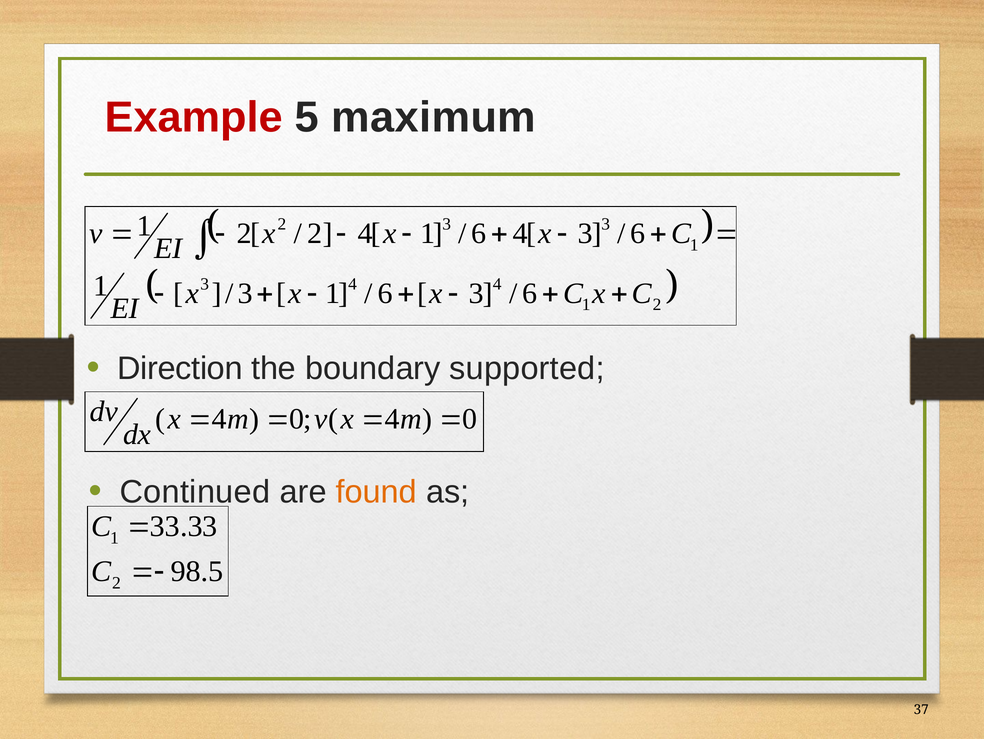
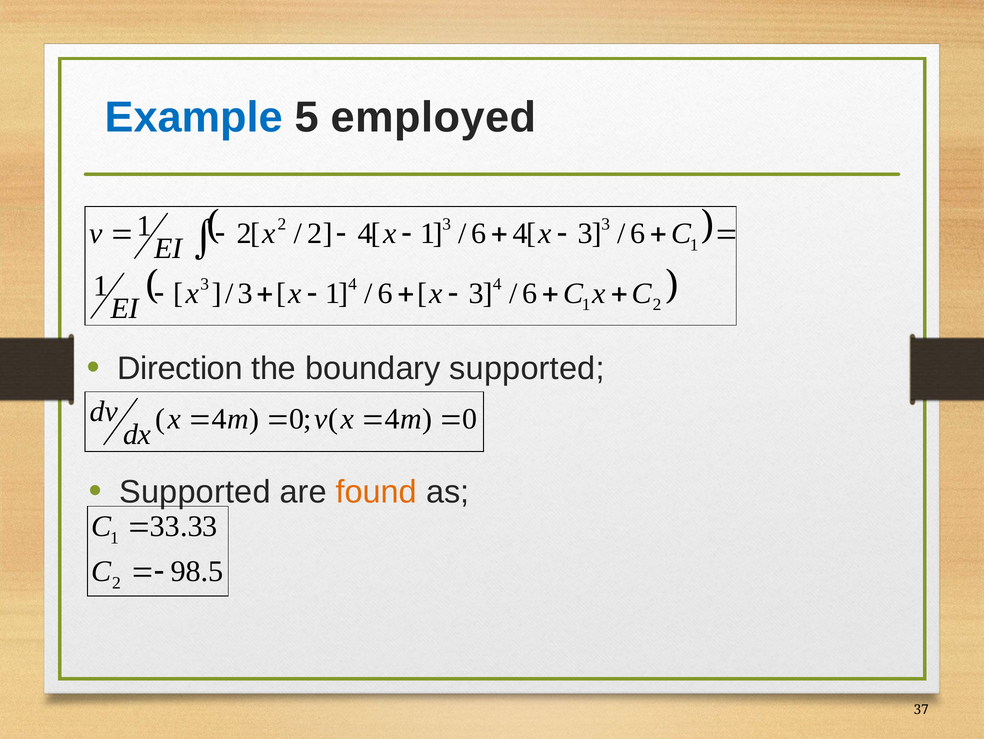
Example colour: red -> blue
maximum: maximum -> employed
Continued at (195, 492): Continued -> Supported
